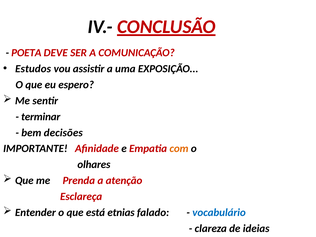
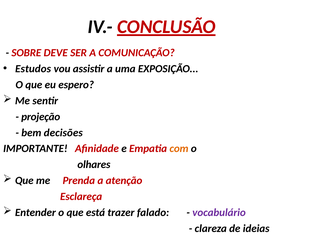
POETA: POETA -> SOBRE
terminar: terminar -> projeção
etnias: etnias -> trazer
vocabulário colour: blue -> purple
